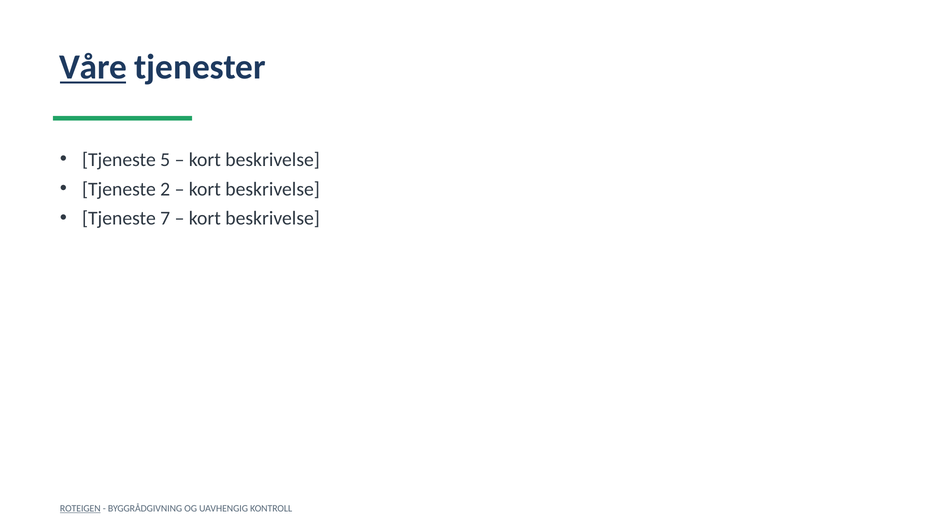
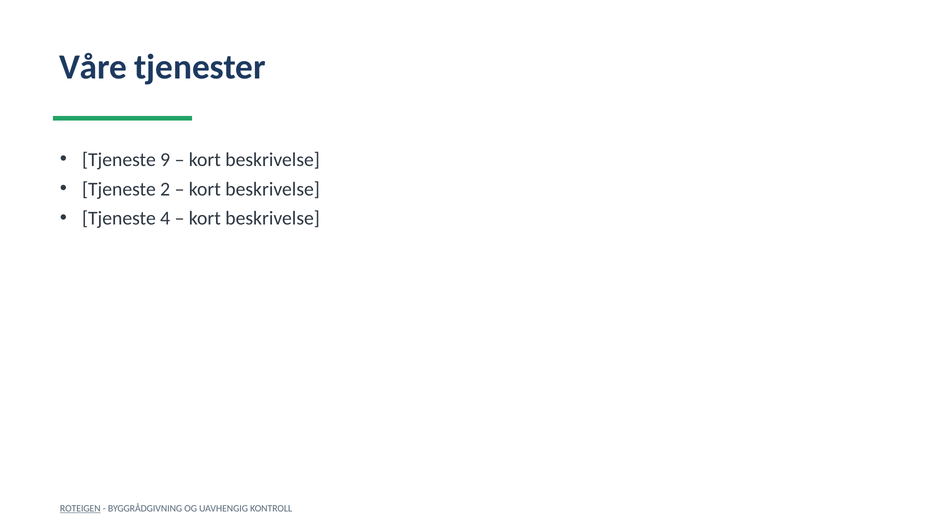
Våre underline: present -> none
5: 5 -> 9
7: 7 -> 4
